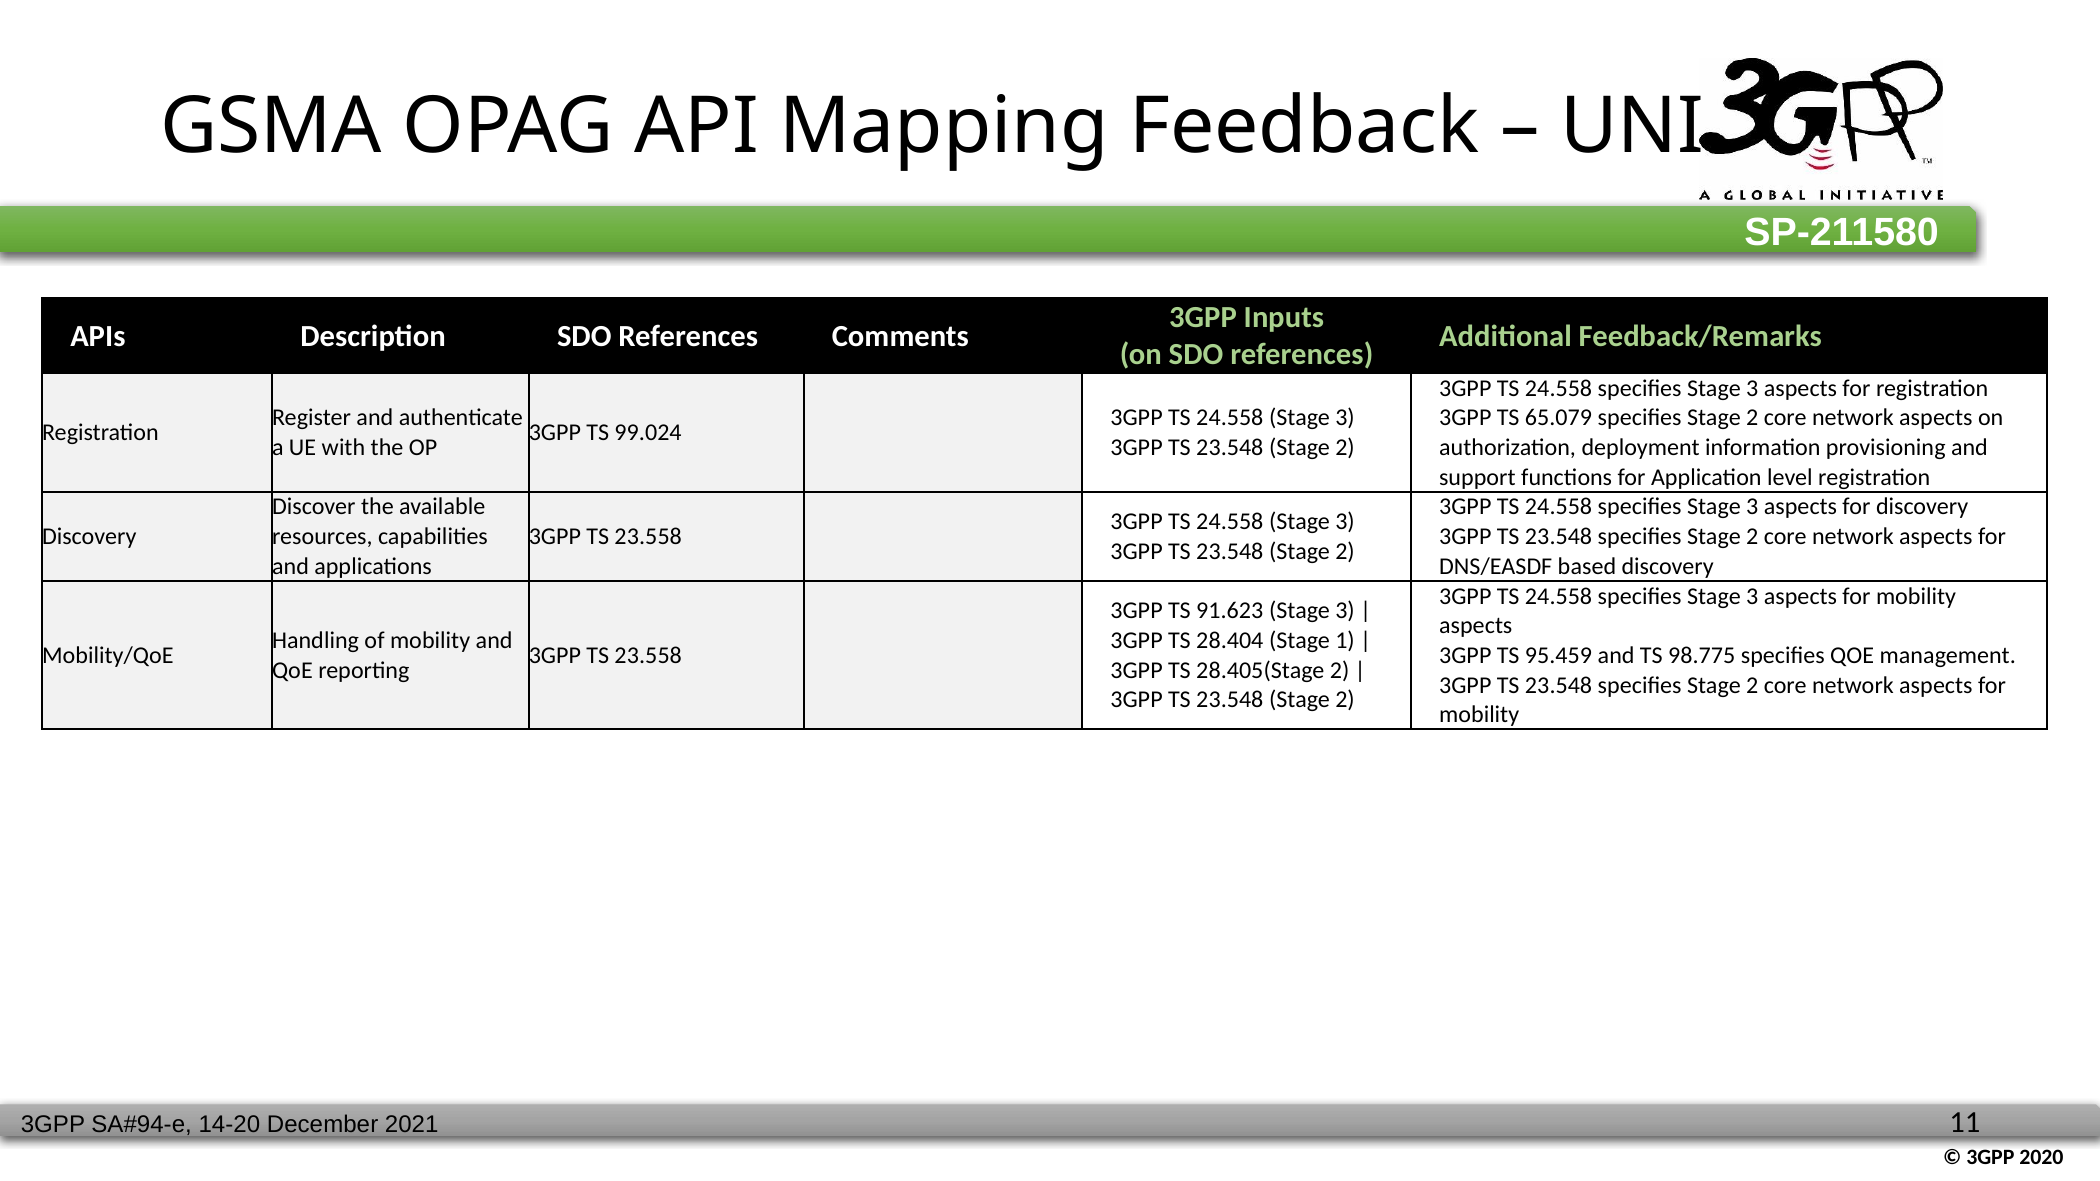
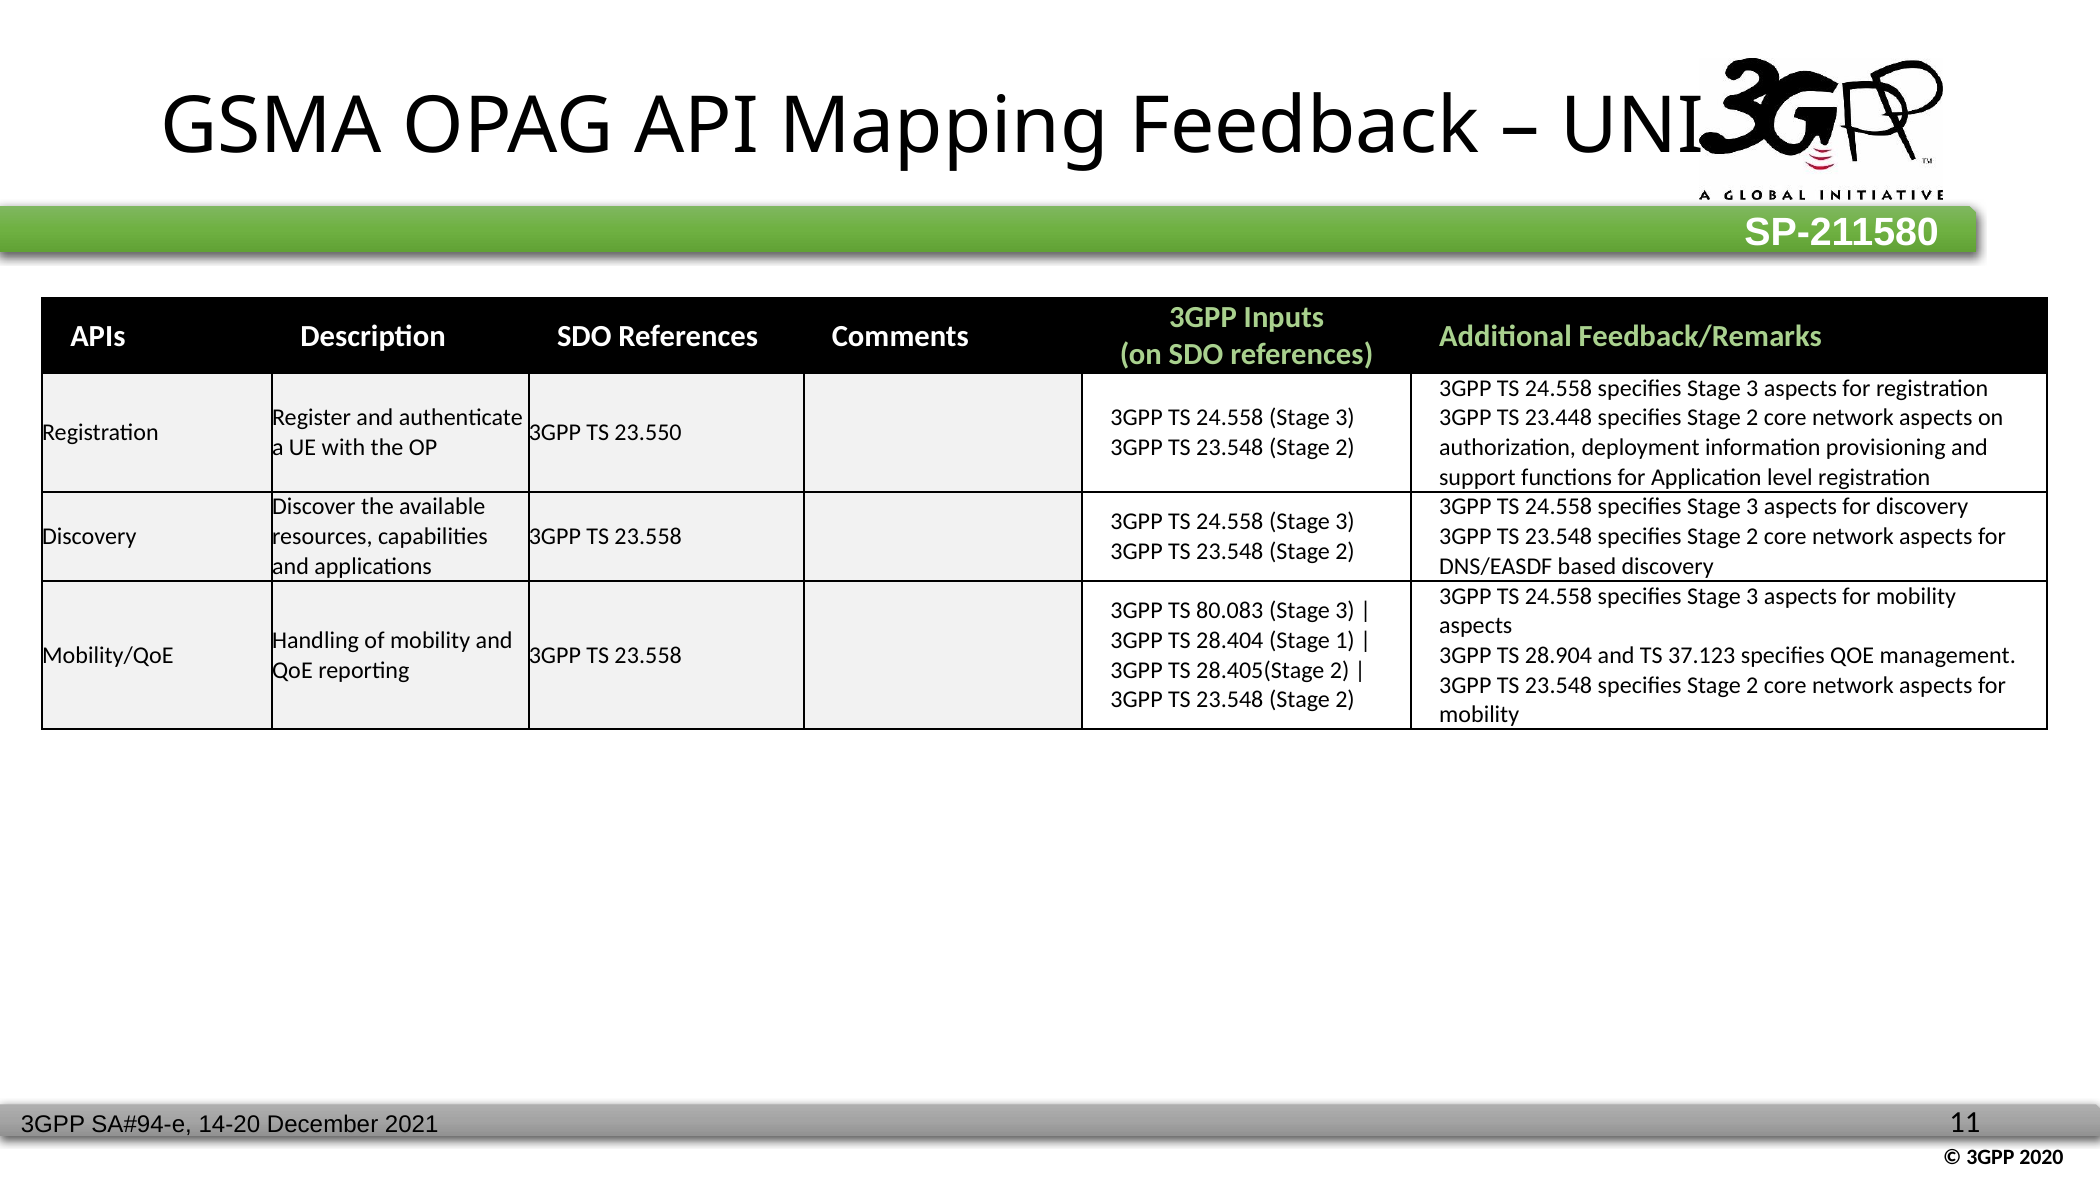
65.079: 65.079 -> 23.448
99.024: 99.024 -> 23.550
91.623: 91.623 -> 80.083
95.459: 95.459 -> 28.904
98.775: 98.775 -> 37.123
